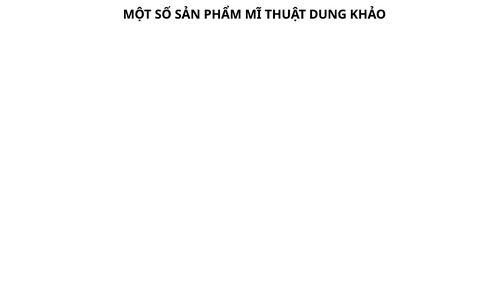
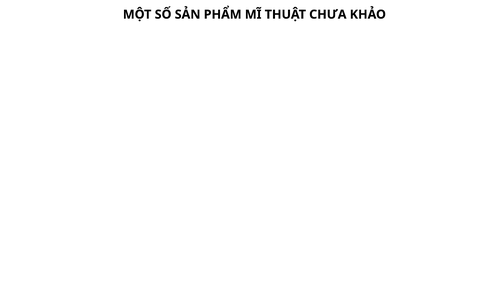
DUNG: DUNG -> CHƯA
